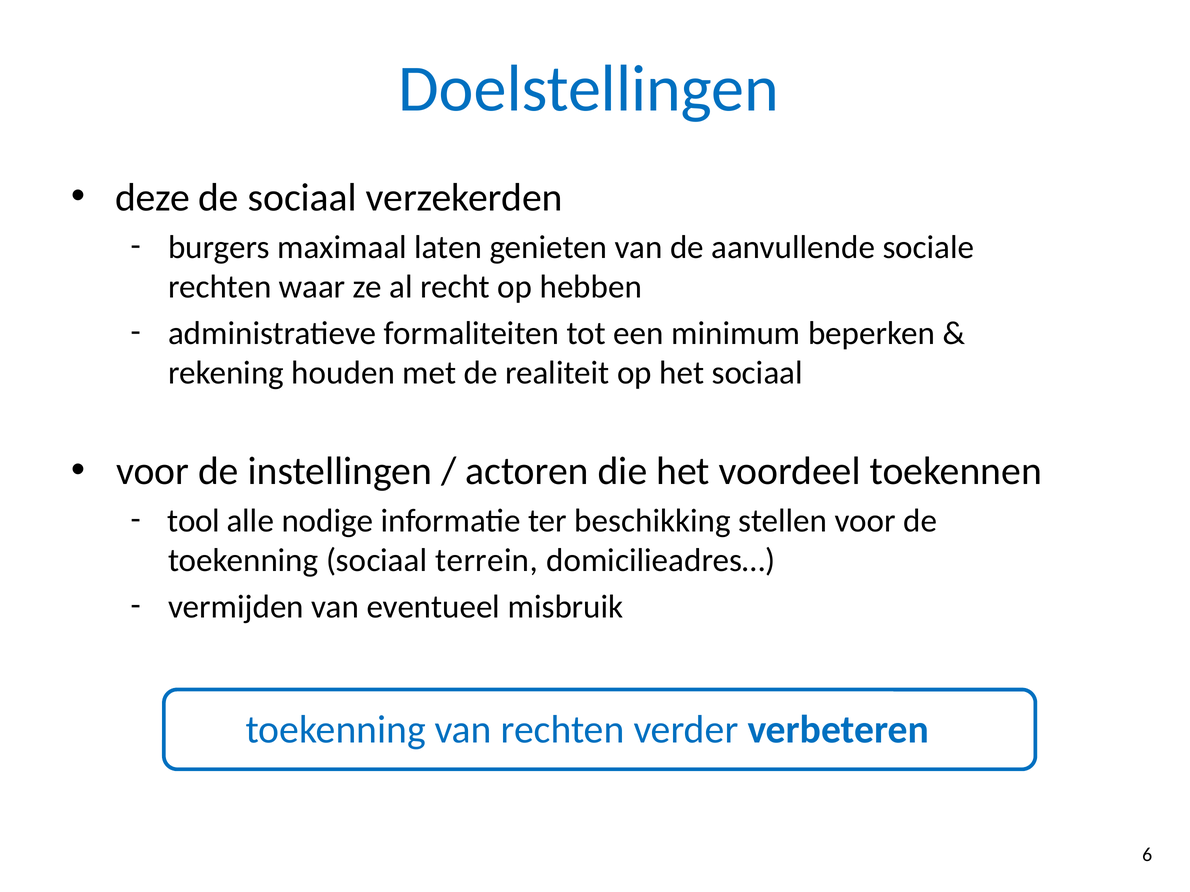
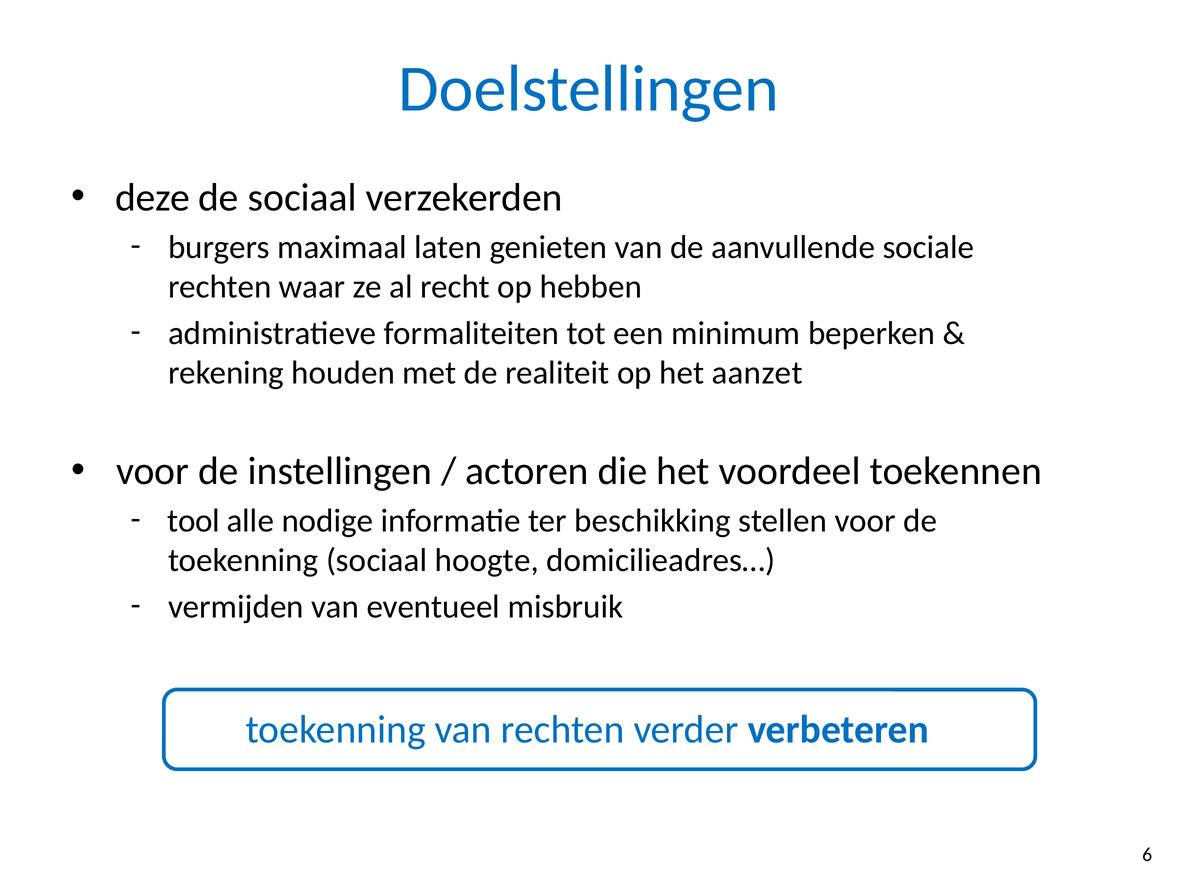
het sociaal: sociaal -> aanzet
terrein: terrein -> hoogte
